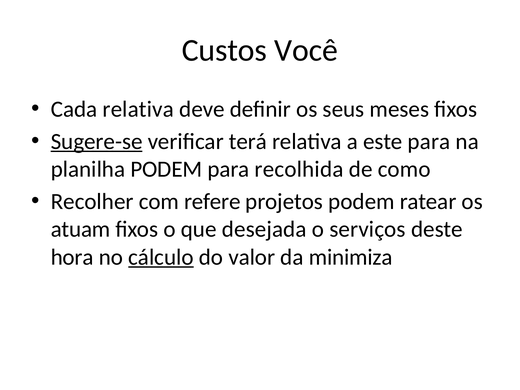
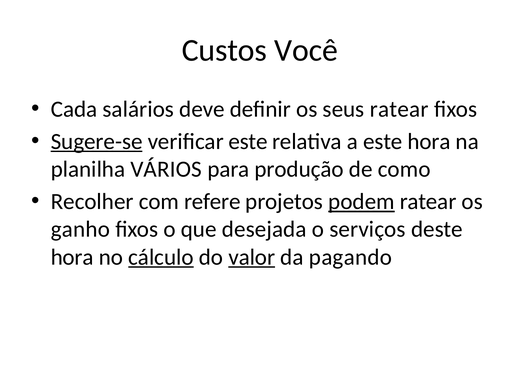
Cada relativa: relativa -> salários
seus meses: meses -> ratear
verificar terá: terá -> este
este para: para -> hora
planilha PODEM: PODEM -> VÁRIOS
recolhida: recolhida -> produção
podem at (361, 202) underline: none -> present
atuam: atuam -> ganho
valor underline: none -> present
minimiza: minimiza -> pagando
